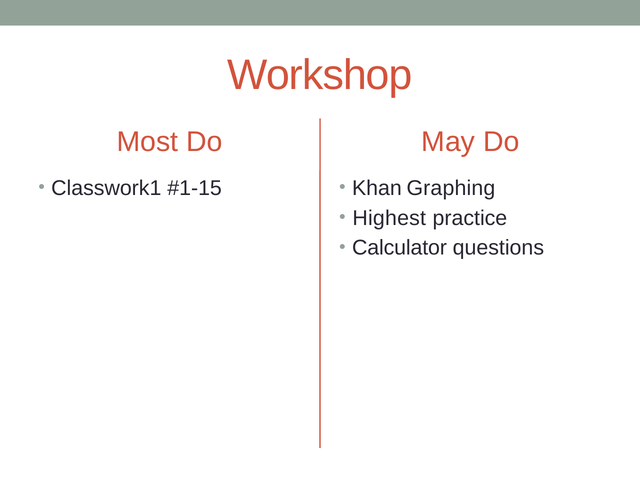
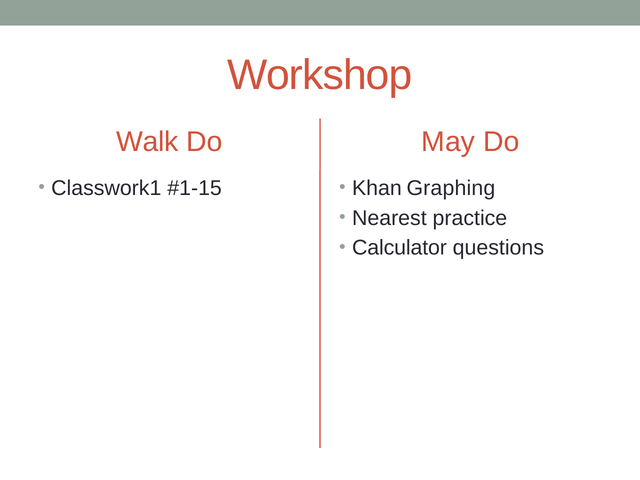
Most: Most -> Walk
Highest: Highest -> Nearest
